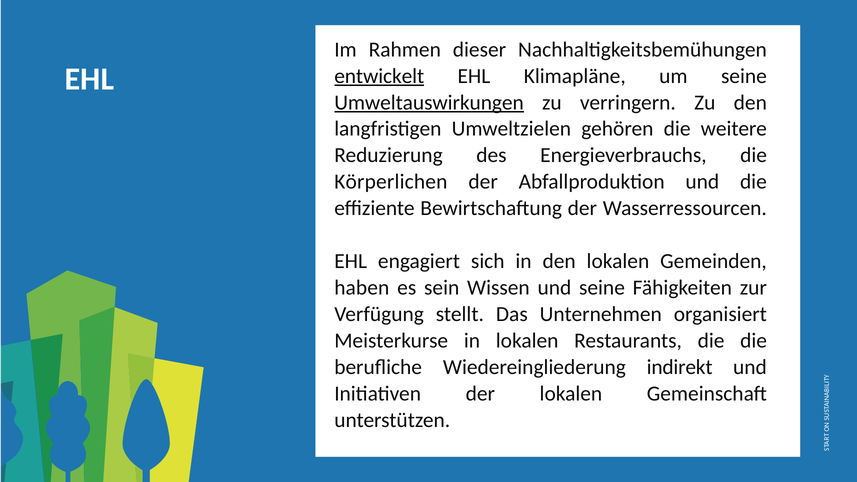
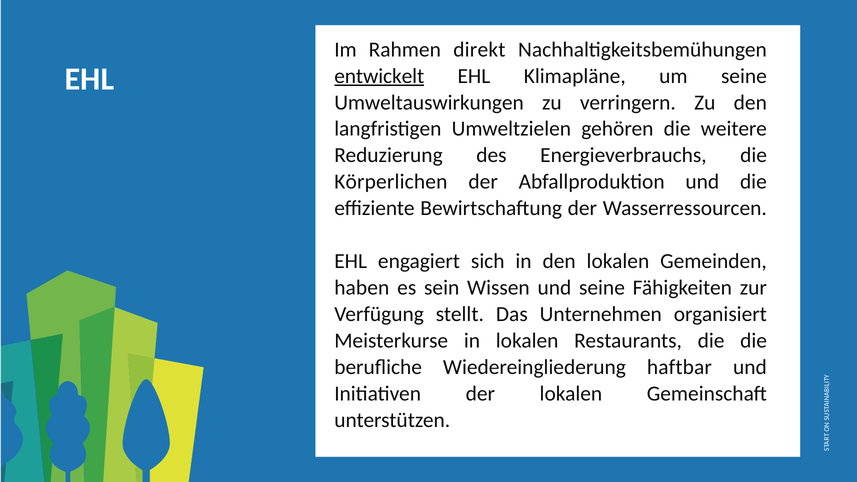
dieser: dieser -> direkt
Umweltauswirkungen underline: present -> none
indirekt: indirekt -> haftbar
